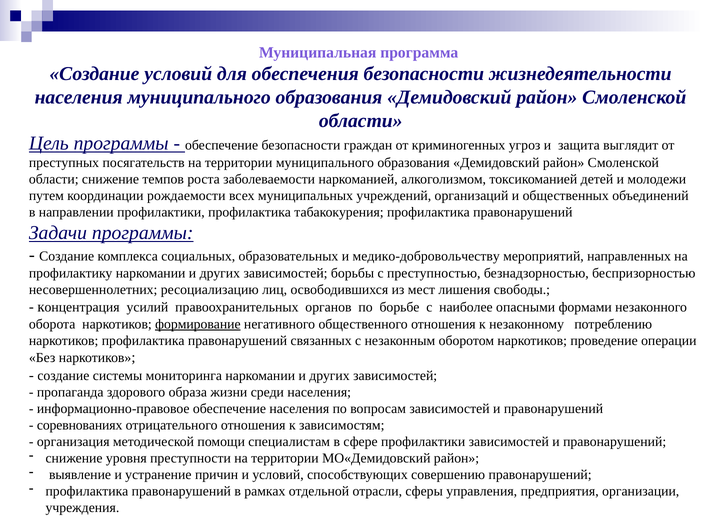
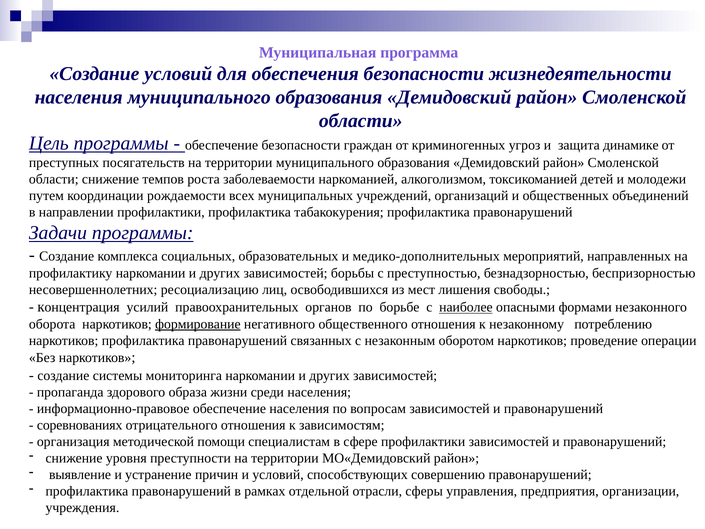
выглядит: выглядит -> динамике
медико-добровольчеству: медико-добровольчеству -> медико-дополнительных
наиболее underline: none -> present
